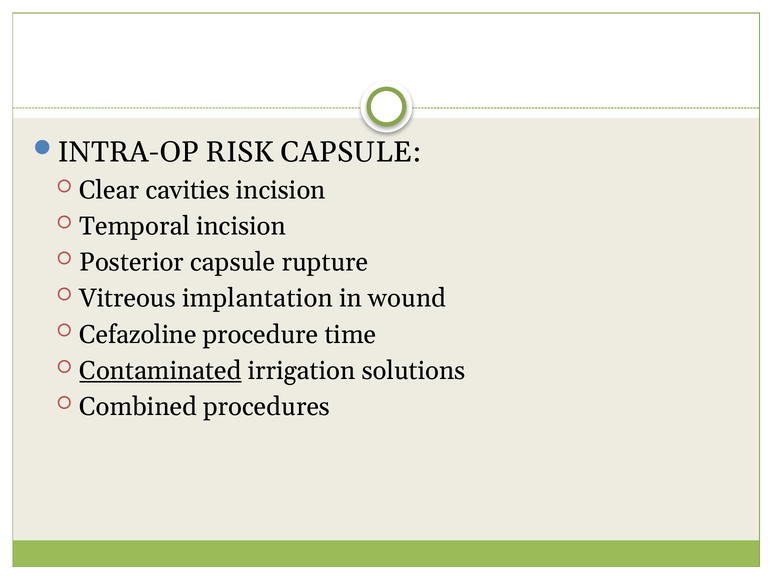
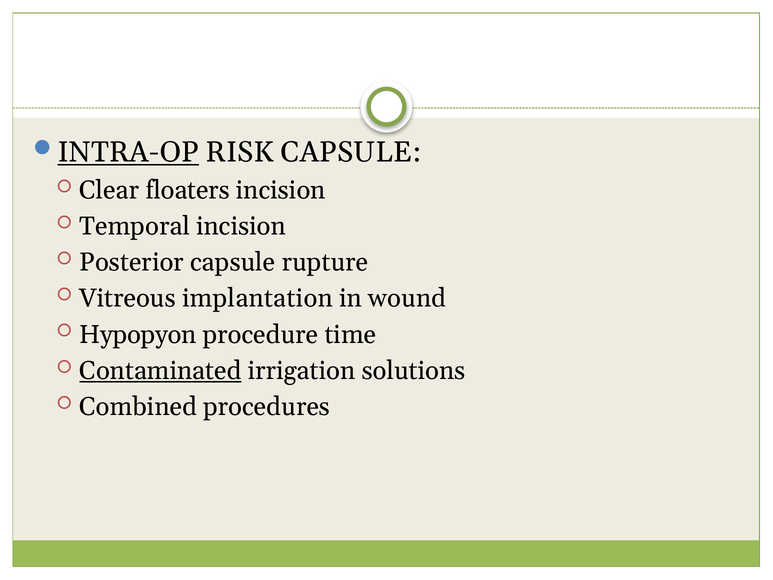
INTRA-OP underline: none -> present
cavities: cavities -> floaters
Cefazoline: Cefazoline -> Hypopyon
